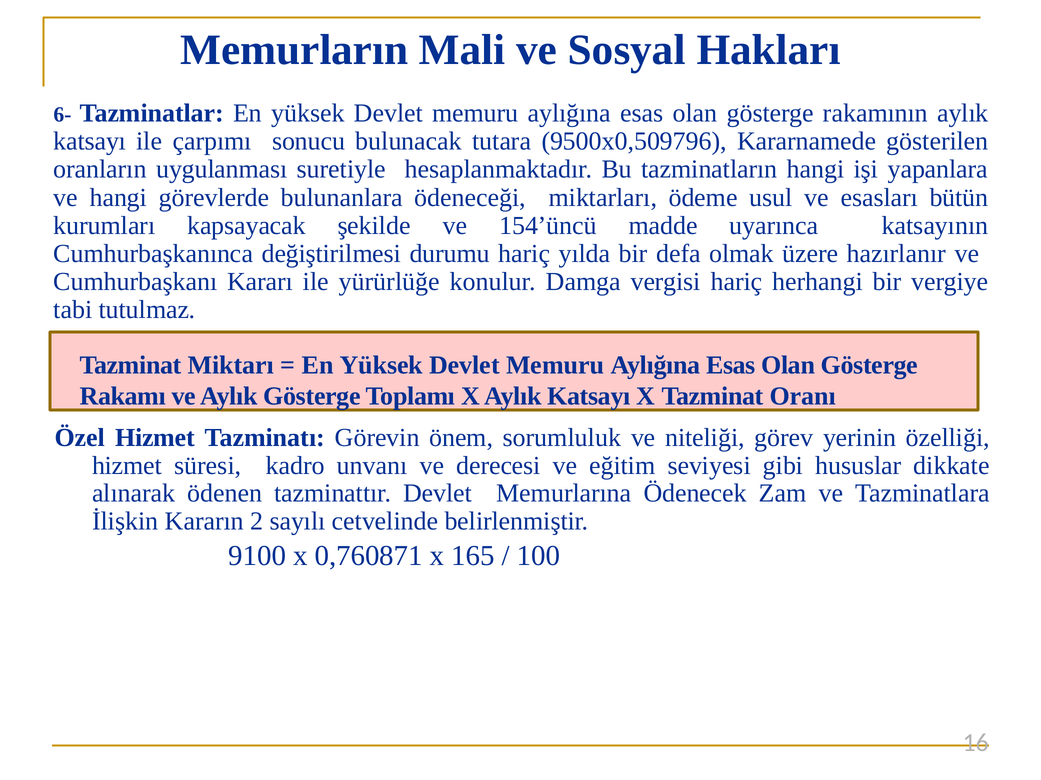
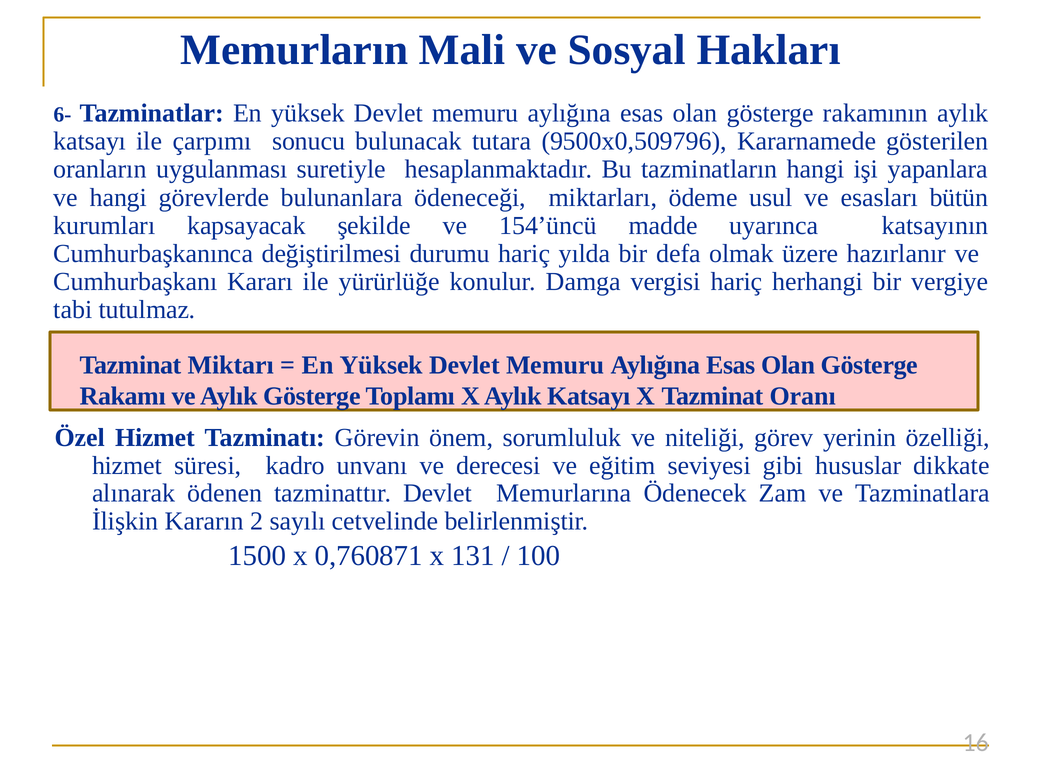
9100: 9100 -> 1500
165: 165 -> 131
